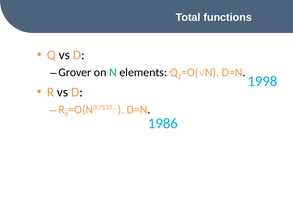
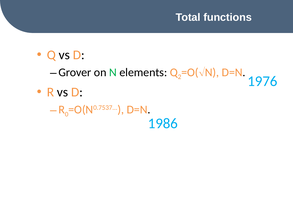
1998: 1998 -> 1976
